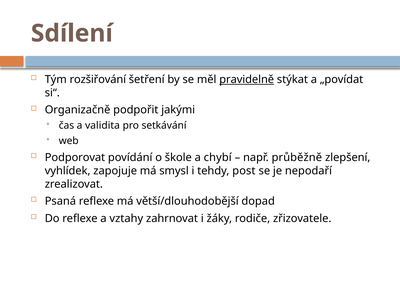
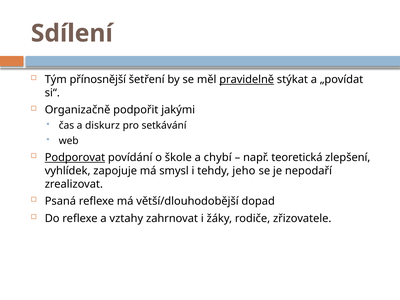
rozšiřování: rozšiřování -> přínosnější
validita: validita -> diskurz
Podporovat underline: none -> present
průběžně: průběžně -> teoretická
post: post -> jeho
